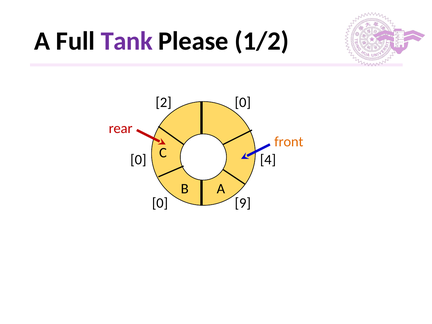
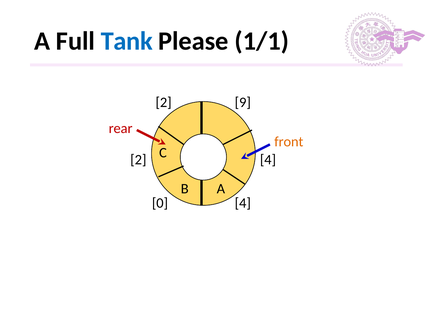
Tank colour: purple -> blue
1/2: 1/2 -> 1/1
2 0: 0 -> 9
0 at (138, 160): 0 -> 2
9 at (243, 203): 9 -> 4
